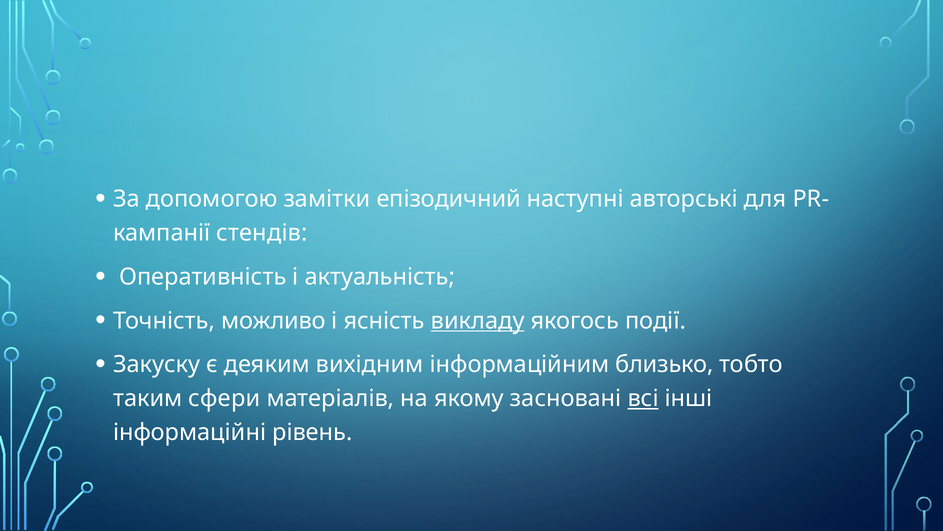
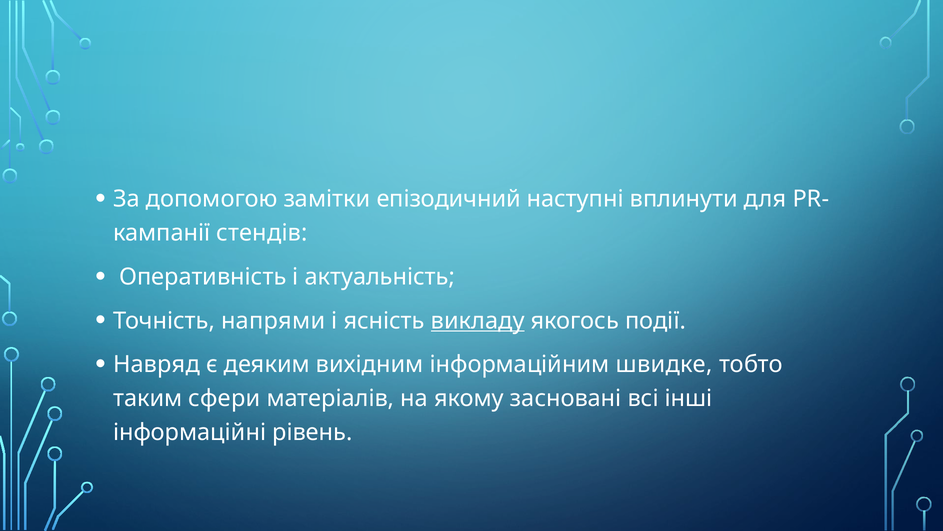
авторські: авторські -> вплинути
можливо: можливо -> напрями
Закуску: Закуску -> Навряд
близько: близько -> швидке
всі underline: present -> none
